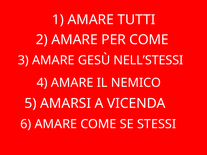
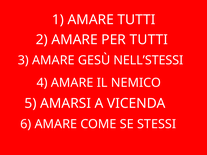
PER COME: COME -> TUTTI
